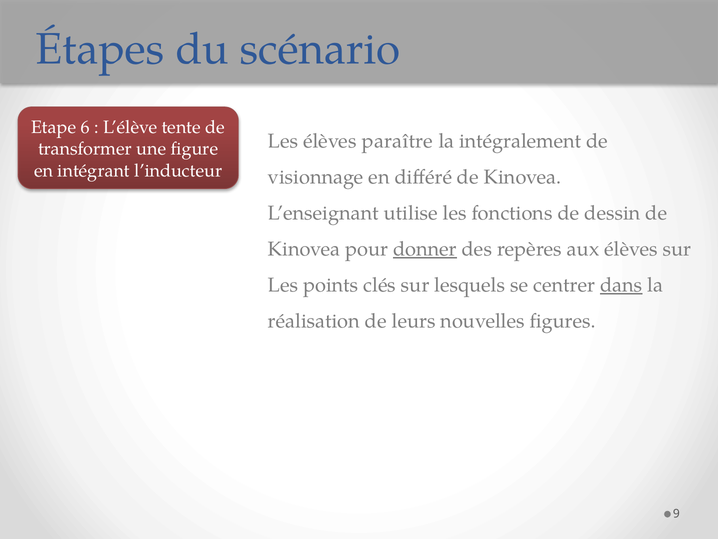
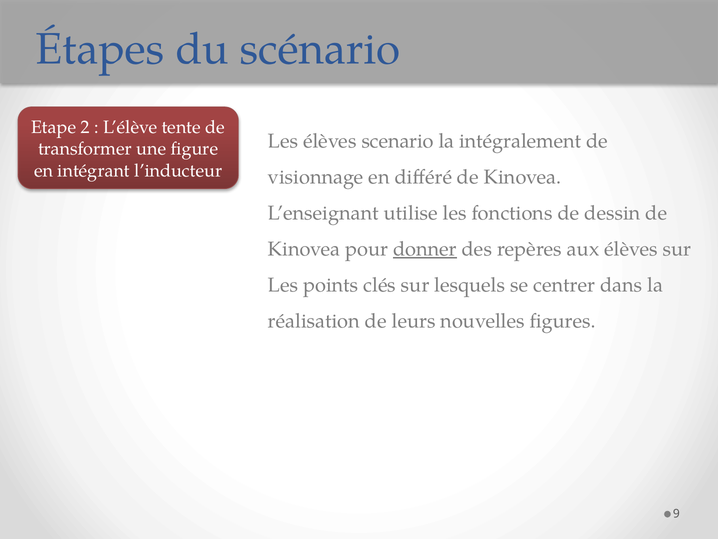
6: 6 -> 2
paraître: paraître -> scenario
dans underline: present -> none
